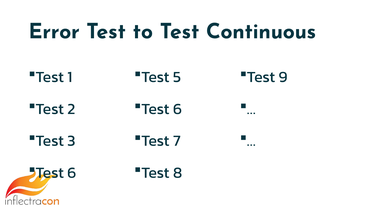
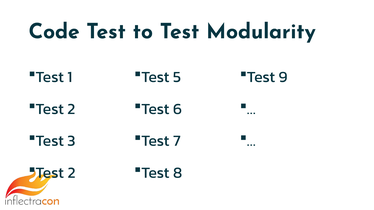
Error: Error -> Code
Continuous: Continuous -> Modularity
6 at (72, 173): 6 -> 2
